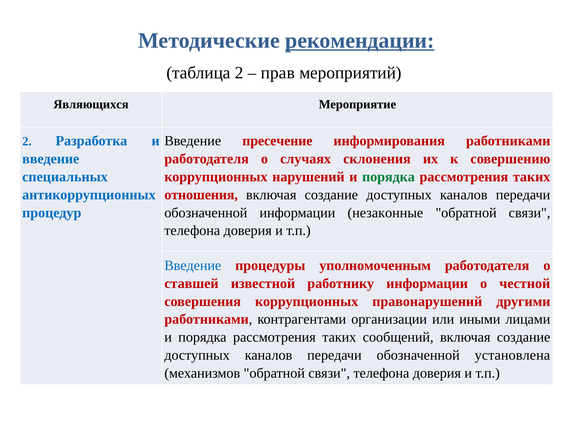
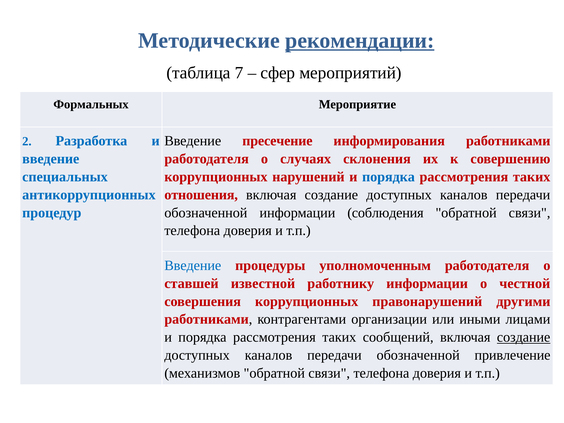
таблица 2: 2 -> 7
прав: прав -> сфер
Являющихся: Являющихся -> Формальных
порядка at (388, 177) colour: green -> blue
незаконные: незаконные -> соблюдения
создание at (524, 337) underline: none -> present
установлена: установлена -> привлечение
